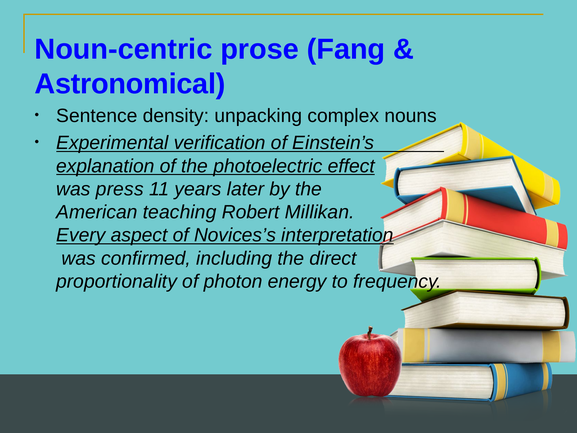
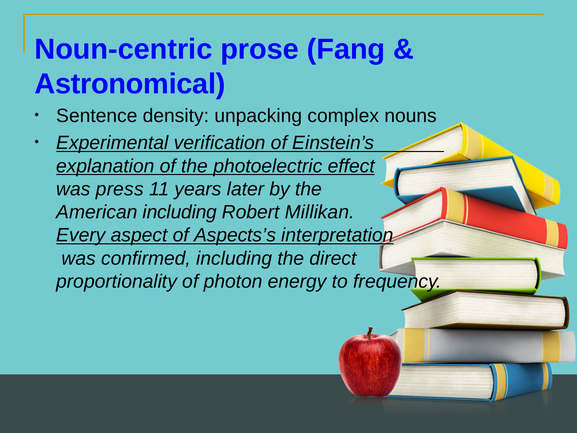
American teaching: teaching -> including
Novices’s: Novices’s -> Aspects’s
